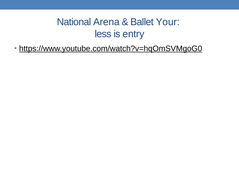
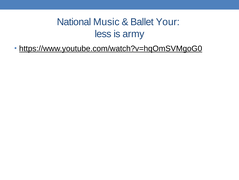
Arena: Arena -> Music
entry: entry -> army
